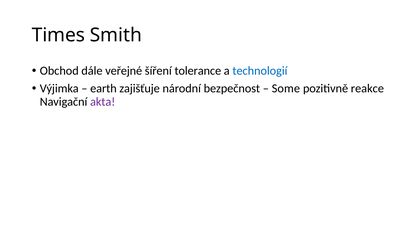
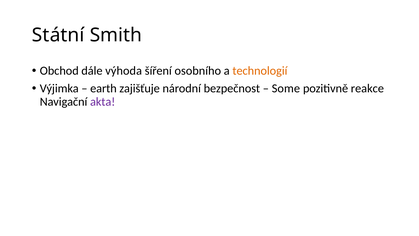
Times: Times -> Státní
veřejné: veřejné -> výhoda
tolerance: tolerance -> osobního
technologií colour: blue -> orange
